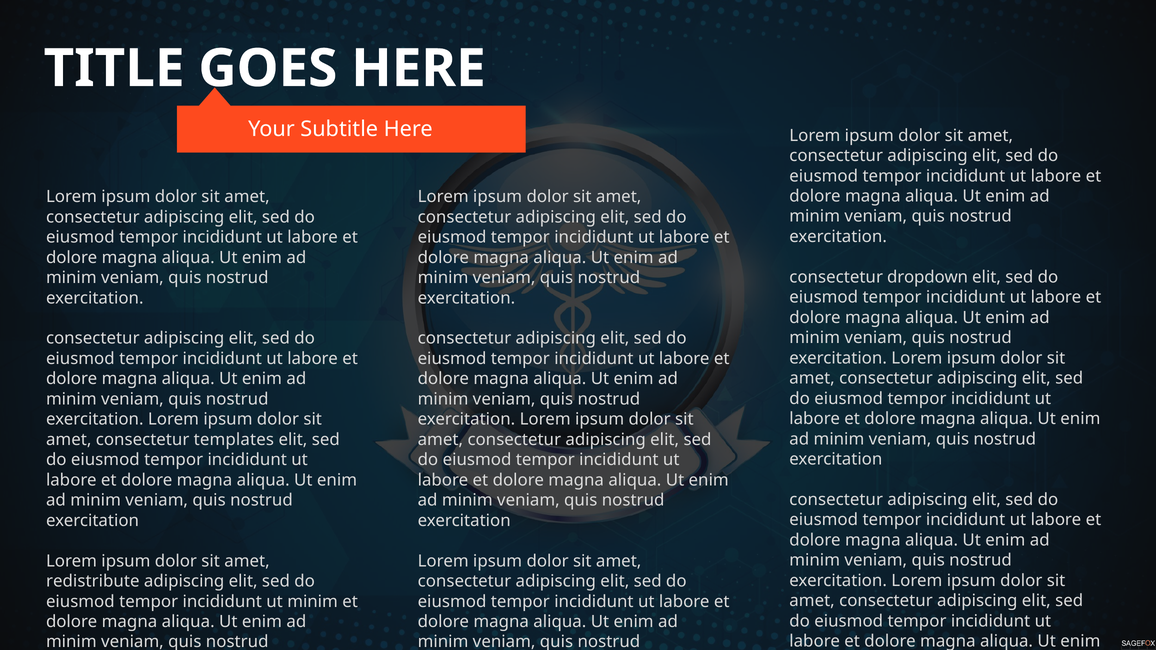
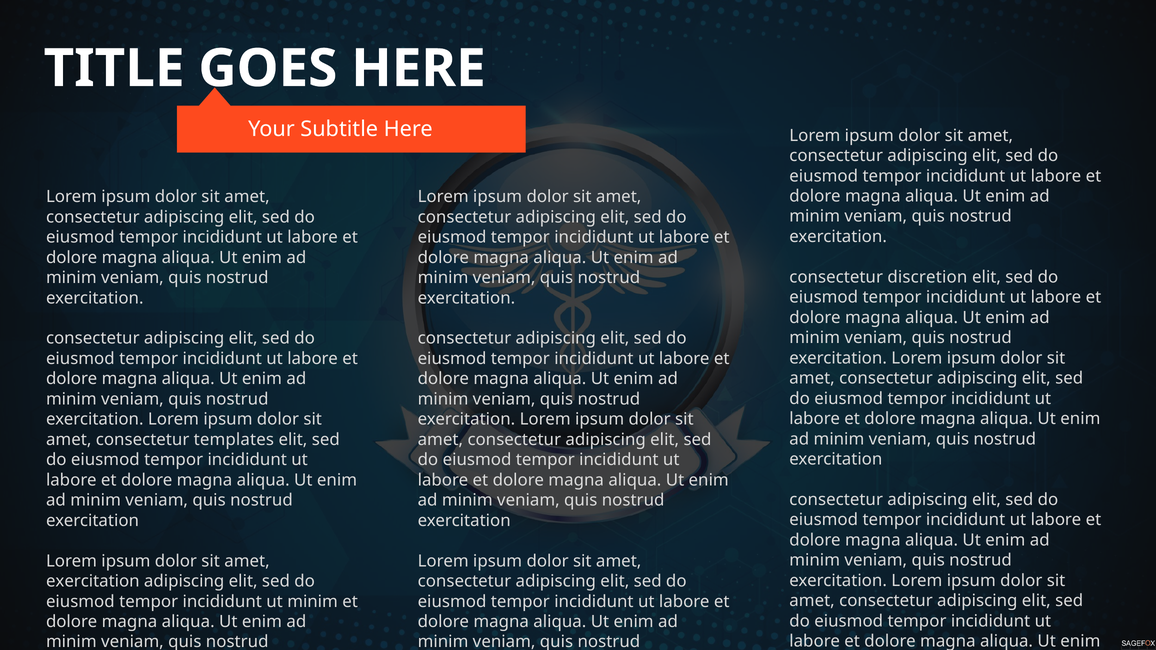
dropdown: dropdown -> discretion
redistribute at (93, 581): redistribute -> exercitation
